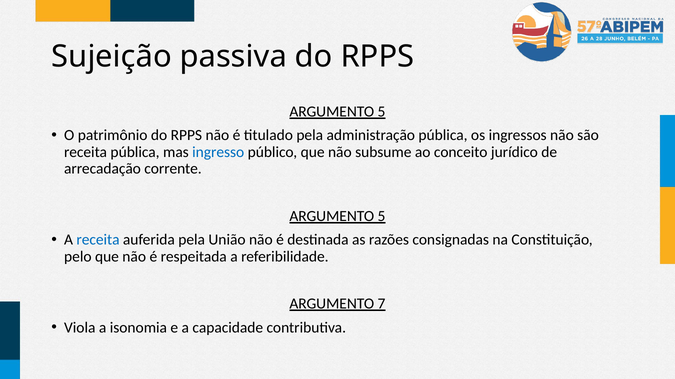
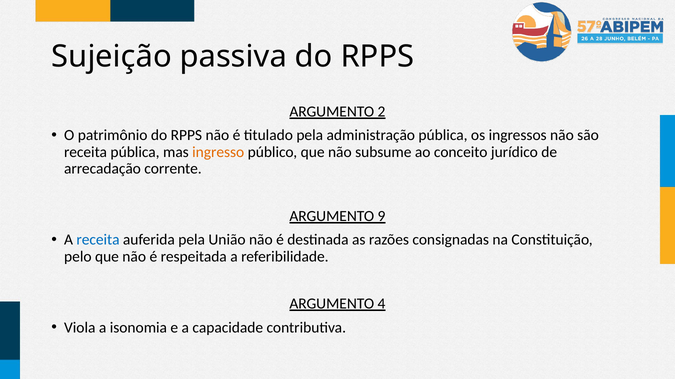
5 at (382, 112): 5 -> 2
ingresso colour: blue -> orange
5 at (382, 216): 5 -> 9
7: 7 -> 4
